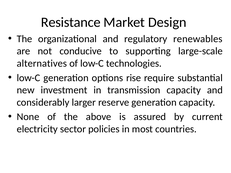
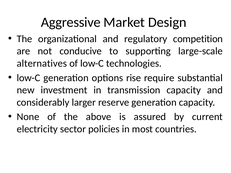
Resistance: Resistance -> Aggressive
renewables: renewables -> competition
